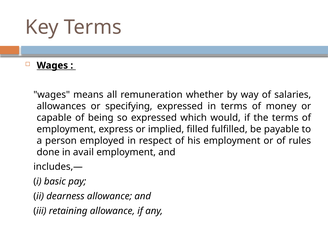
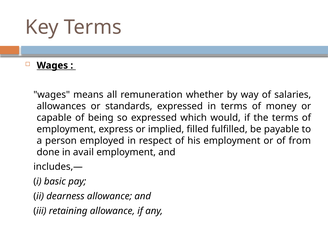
specifying: specifying -> standards
rules: rules -> from
